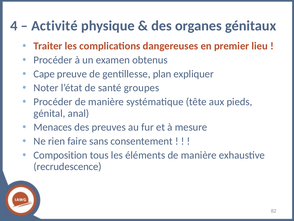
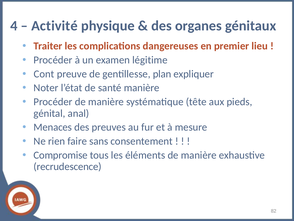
obtenus: obtenus -> légitime
Cape: Cape -> Cont
santé groupes: groupes -> manière
Composition: Composition -> Compromise
